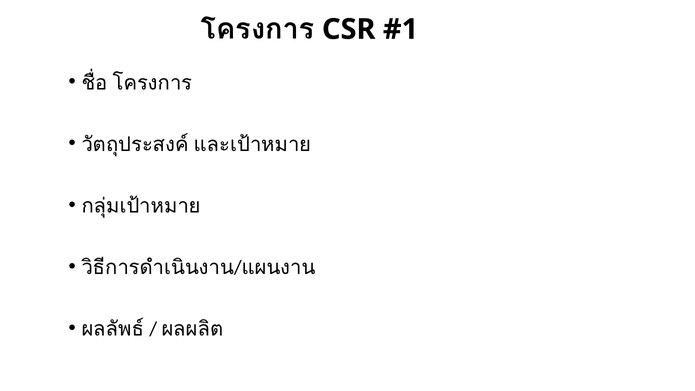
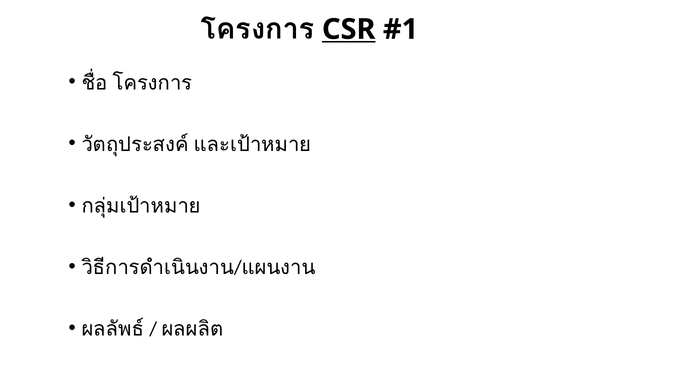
CSR underline: none -> present
